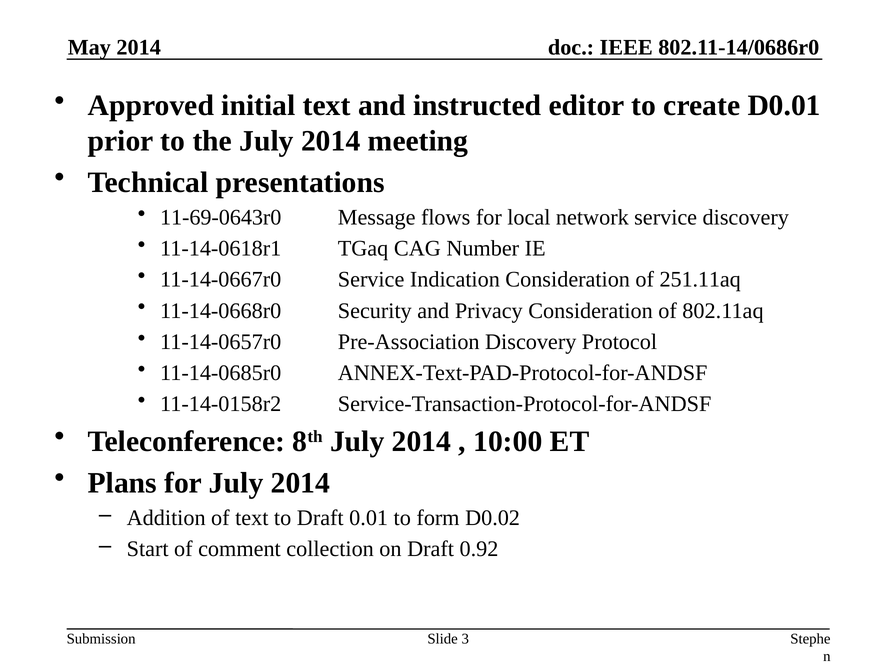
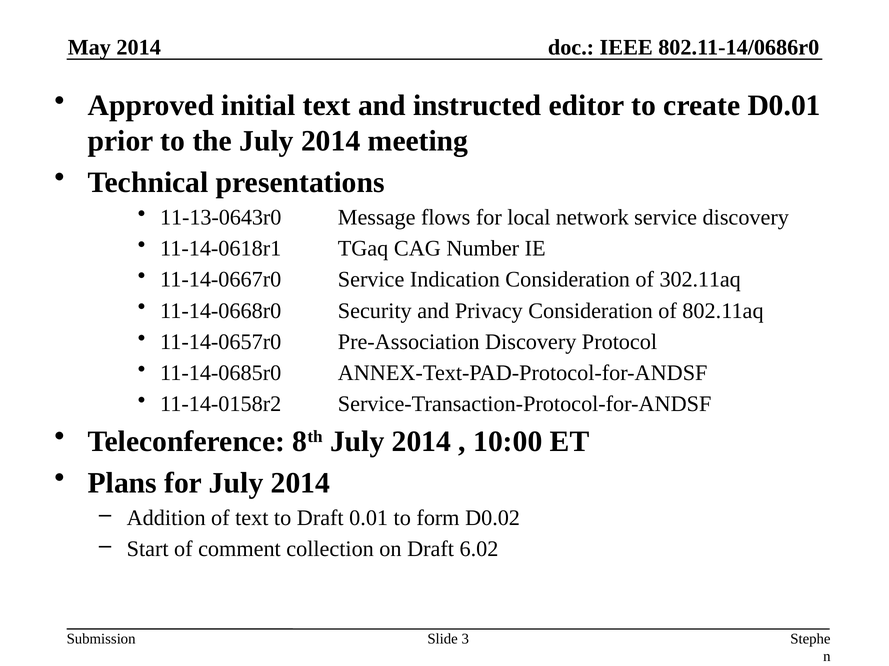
11-69-0643r0: 11-69-0643r0 -> 11-13-0643r0
251.11aq: 251.11aq -> 302.11aq
0.92: 0.92 -> 6.02
